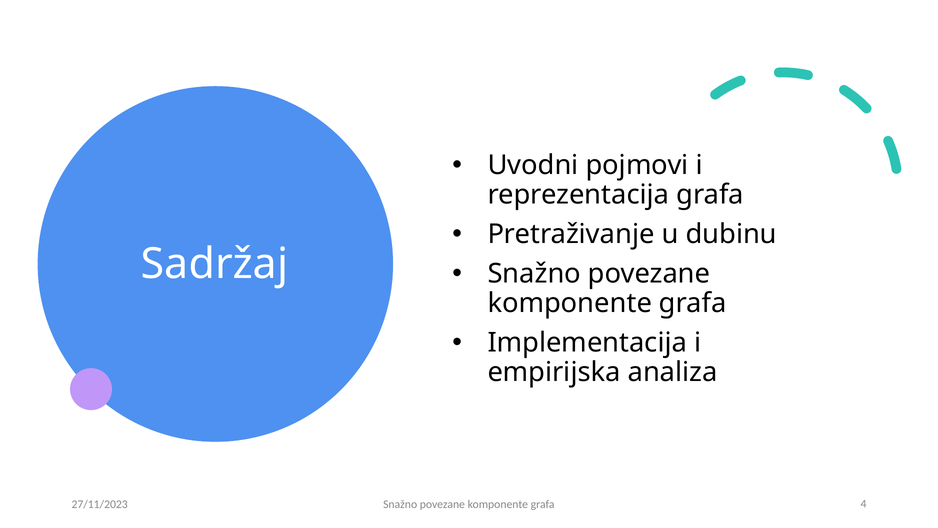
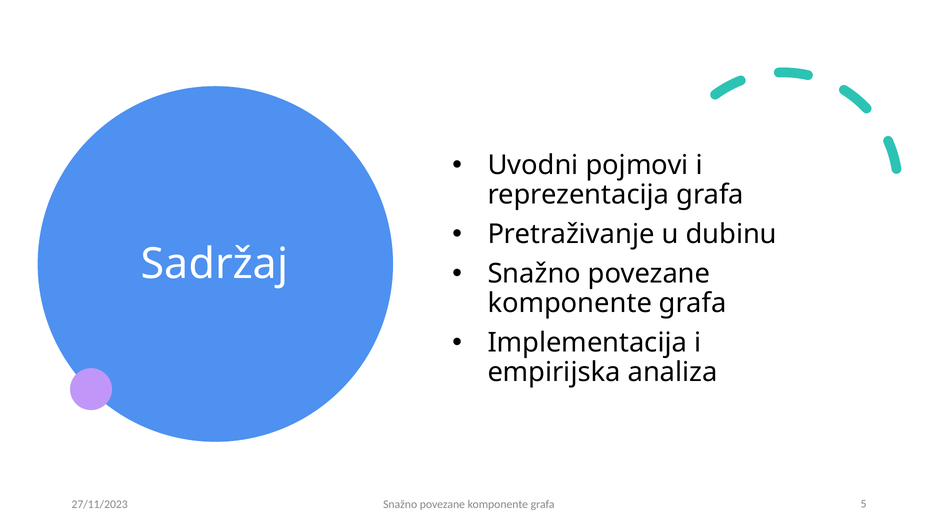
4: 4 -> 5
